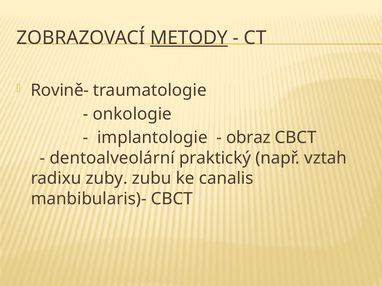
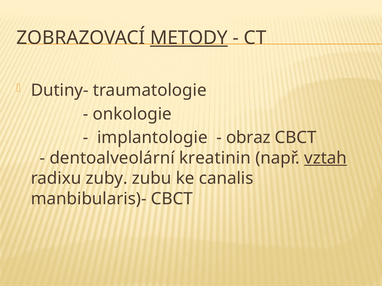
Rovině-: Rovině- -> Dutiny-
praktický: praktický -> kreatinin
vztah underline: none -> present
